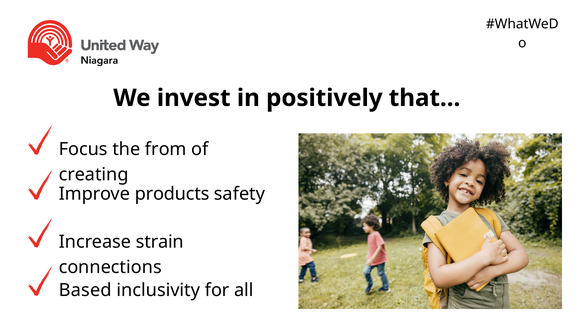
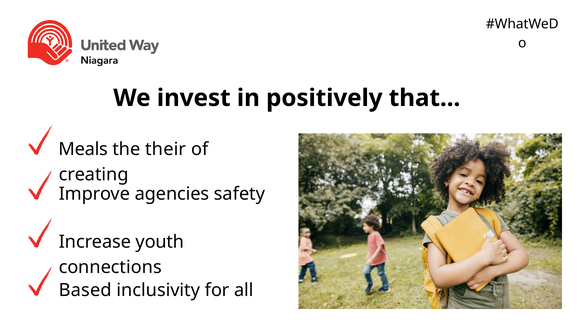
Focus: Focus -> Meals
from: from -> their
products: products -> agencies
strain: strain -> youth
